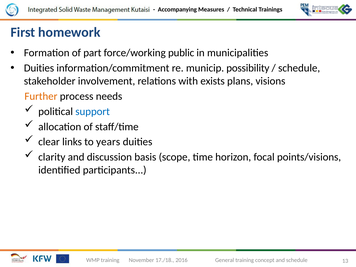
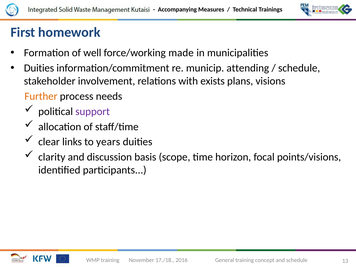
part: part -> well
public: public -> made
possibility: possibility -> attending
support colour: blue -> purple
